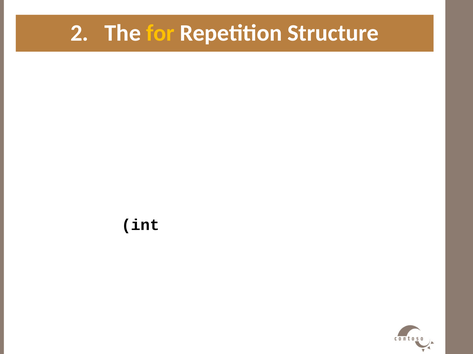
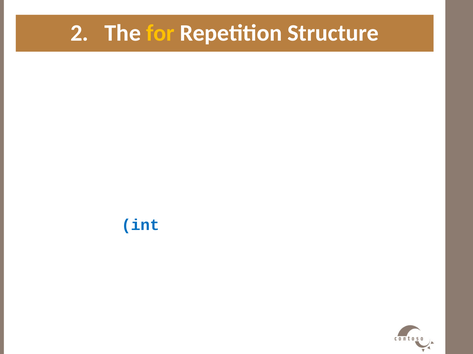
int colour: black -> blue
